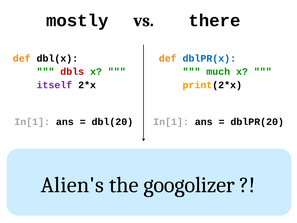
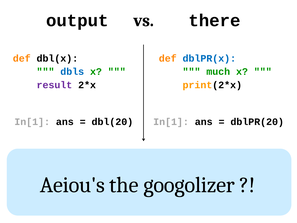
mostly: mostly -> output
dbls colour: red -> blue
itself: itself -> result
Alien's: Alien's -> Aeiou's
